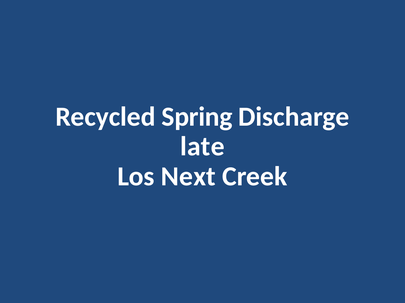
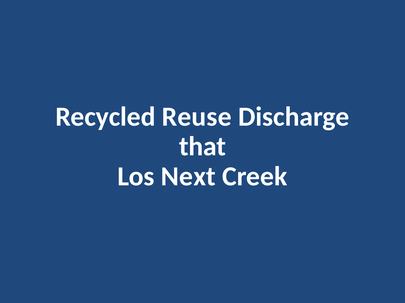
Spring: Spring -> Reuse
late: late -> that
